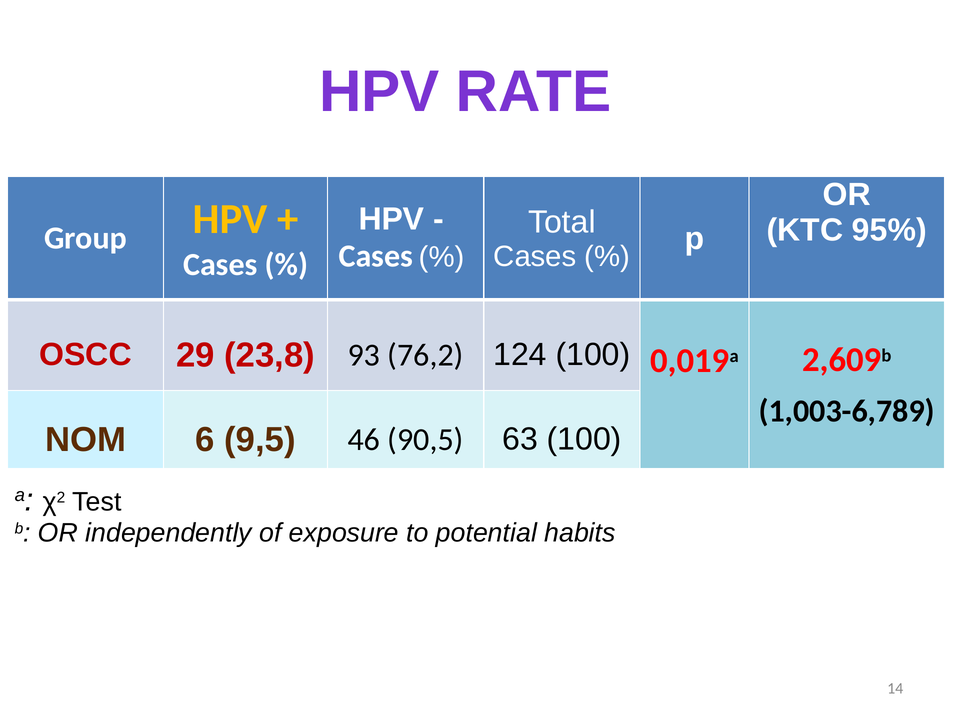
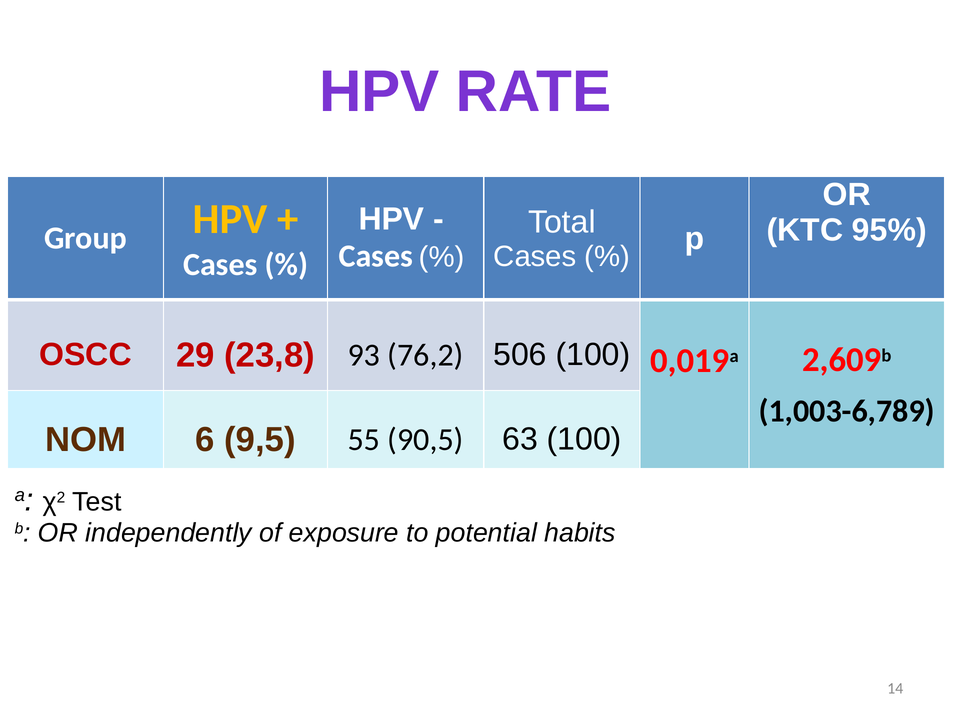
124: 124 -> 506
46: 46 -> 55
